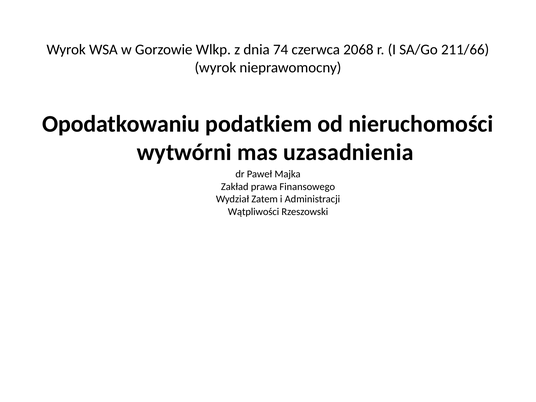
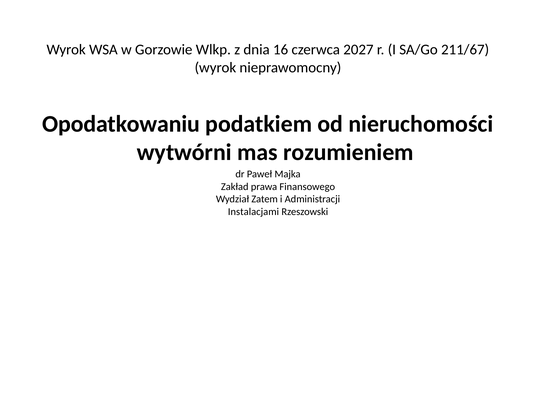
74: 74 -> 16
2068: 2068 -> 2027
211/66: 211/66 -> 211/67
uzasadnienia: uzasadnienia -> rozumieniem
Wątpliwości: Wątpliwości -> Instalacjami
